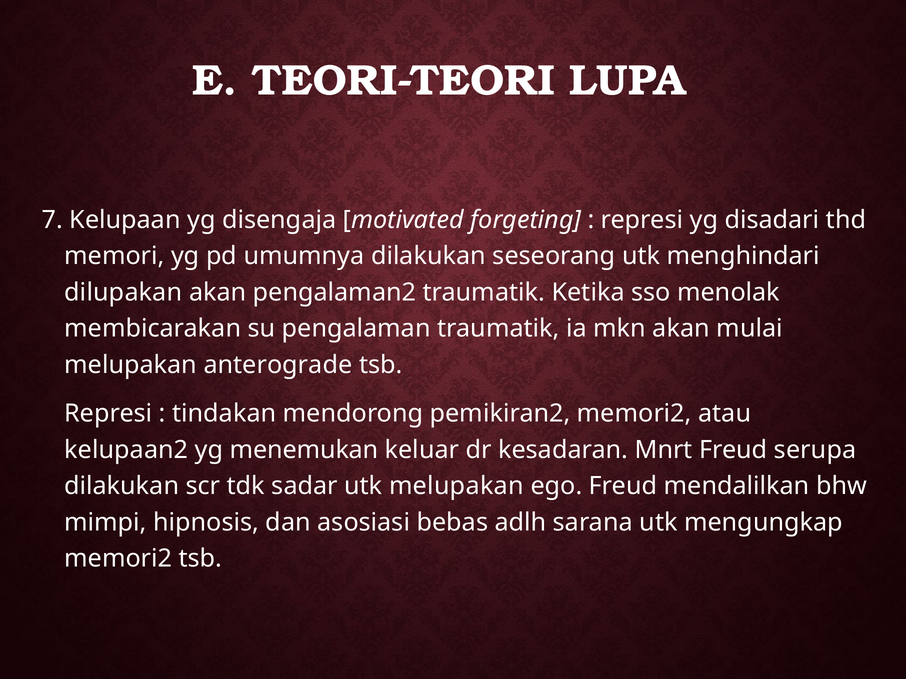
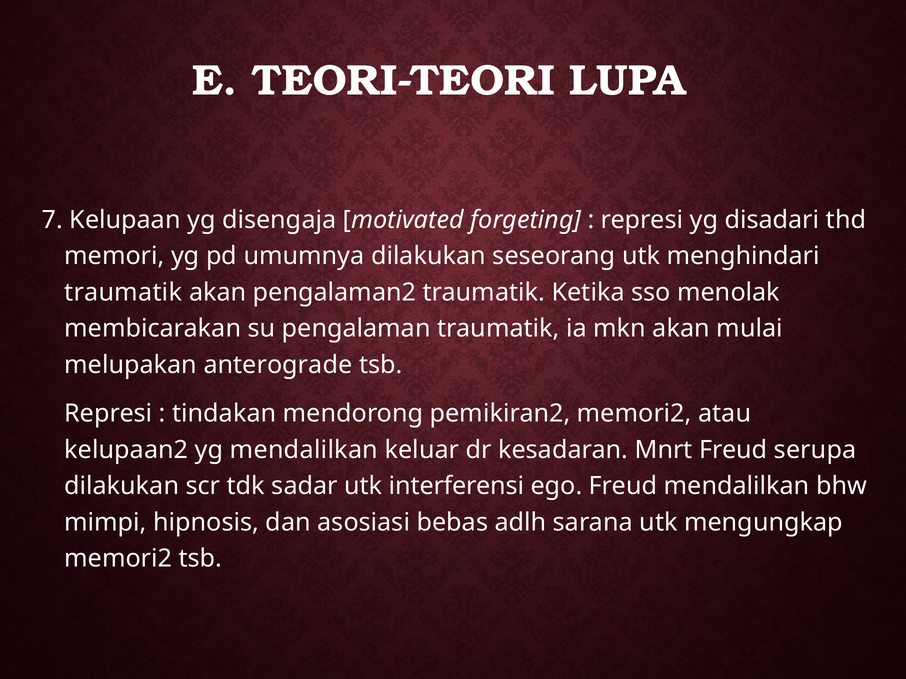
dilupakan at (123, 293): dilupakan -> traumatik
yg menemukan: menemukan -> mendalilkan
utk melupakan: melupakan -> interferensi
